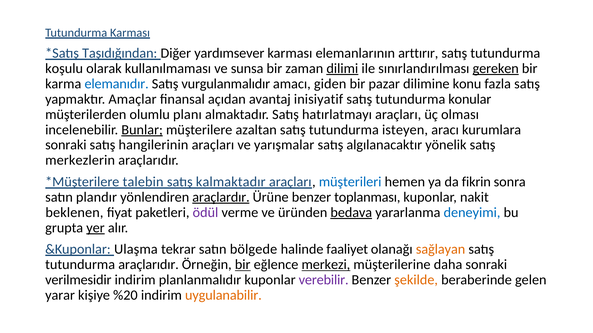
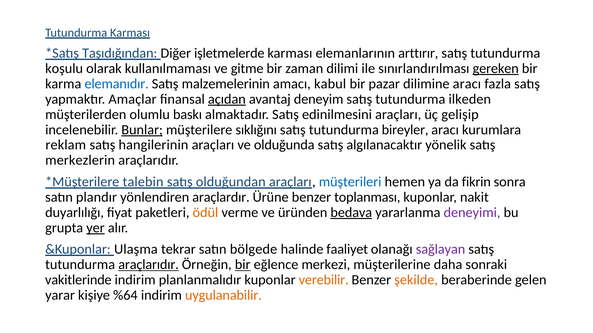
yardımsever: yardımsever -> işletmelerde
sunsa: sunsa -> gitme
dilimi underline: present -> none
vurgulanmalıdır: vurgulanmalıdır -> malzemelerinin
giden: giden -> kabul
dilimine konu: konu -> aracı
açıdan underline: none -> present
inisiyatif: inisiyatif -> deneyim
konular: konular -> ilkeden
planı: planı -> baskı
hatırlatmayı: hatırlatmayı -> edinilmesini
olması: olması -> gelişip
azaltan: azaltan -> sıklığını
isteyen: isteyen -> bireyler
sonraki at (66, 145): sonraki -> reklam
yarışmalar: yarışmalar -> olduğunda
kalmaktadır: kalmaktadır -> olduğundan
araçlardır underline: present -> none
beklenen: beklenen -> duyarlılığı
ödül colour: purple -> orange
deneyimi colour: blue -> purple
sağlayan colour: orange -> purple
araçlarıdır at (149, 265) underline: none -> present
merkezi underline: present -> none
verilmesidir: verilmesidir -> vakitlerinde
verebilir colour: purple -> orange
%20: %20 -> %64
